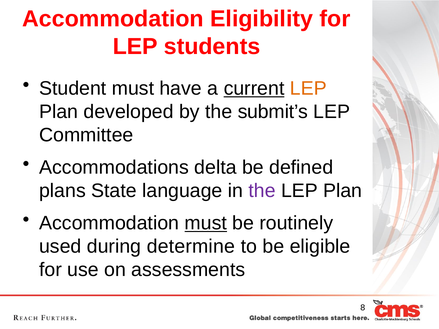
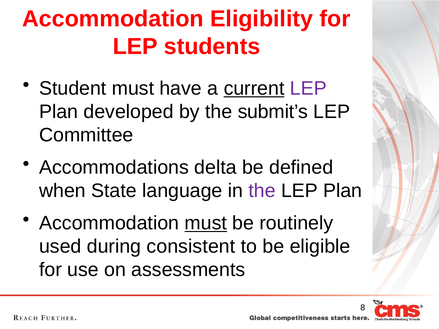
LEP at (308, 88) colour: orange -> purple
plans: plans -> when
determine: determine -> consistent
